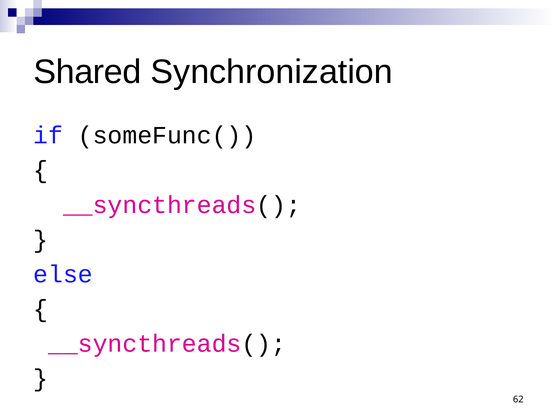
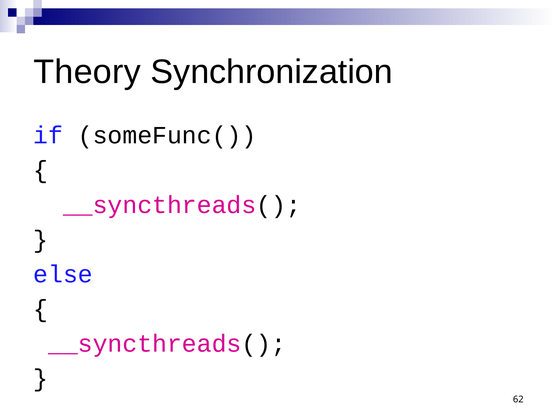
Shared: Shared -> Theory
